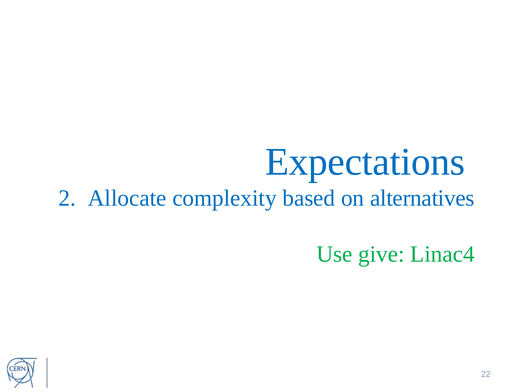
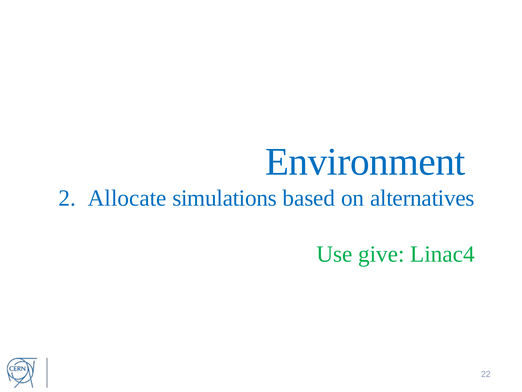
Expectations: Expectations -> Environment
complexity: complexity -> simulations
